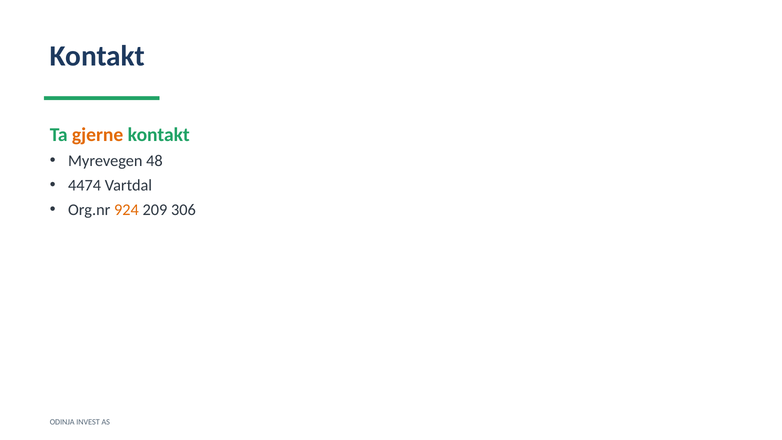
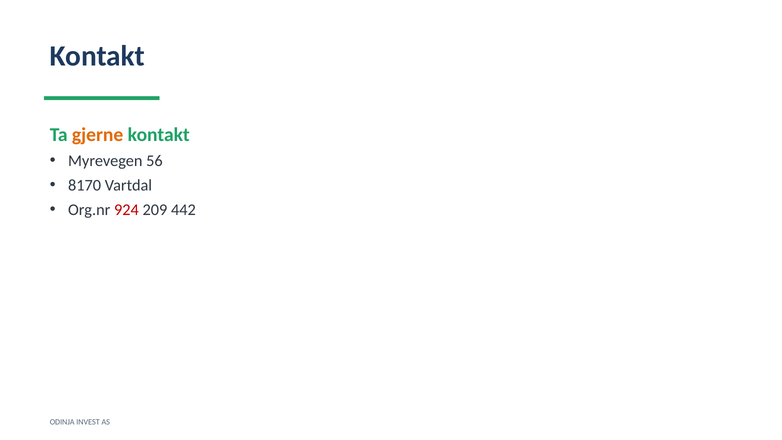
48: 48 -> 56
4474: 4474 -> 8170
924 colour: orange -> red
306: 306 -> 442
